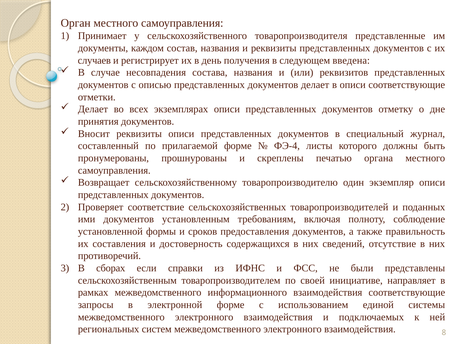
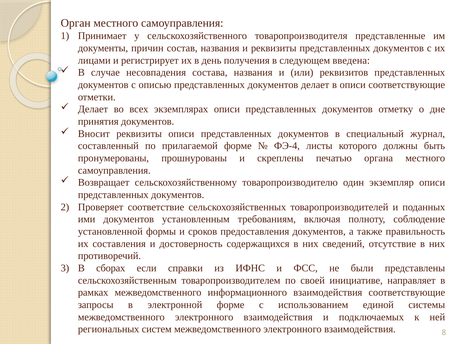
каждом: каждом -> причин
случаев: случаев -> лицами
